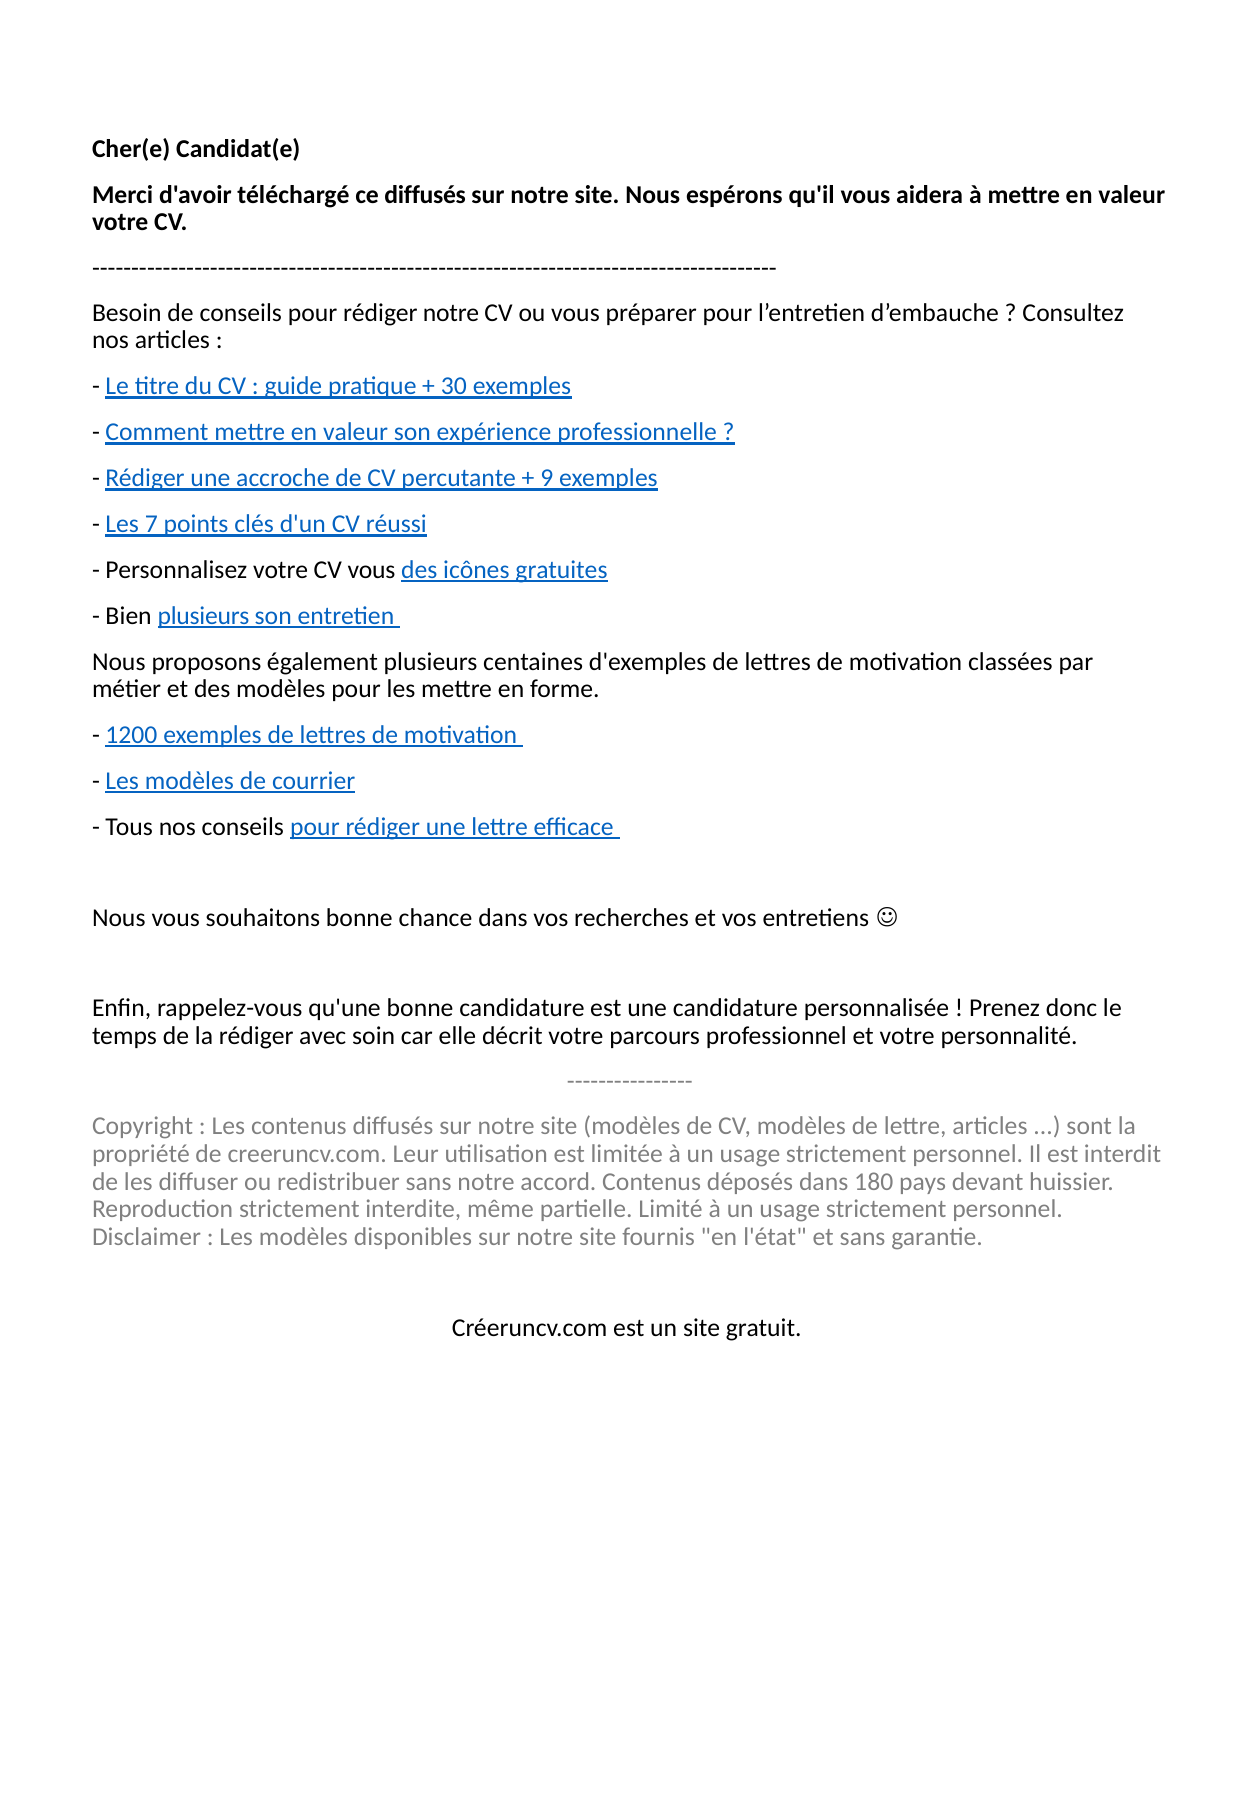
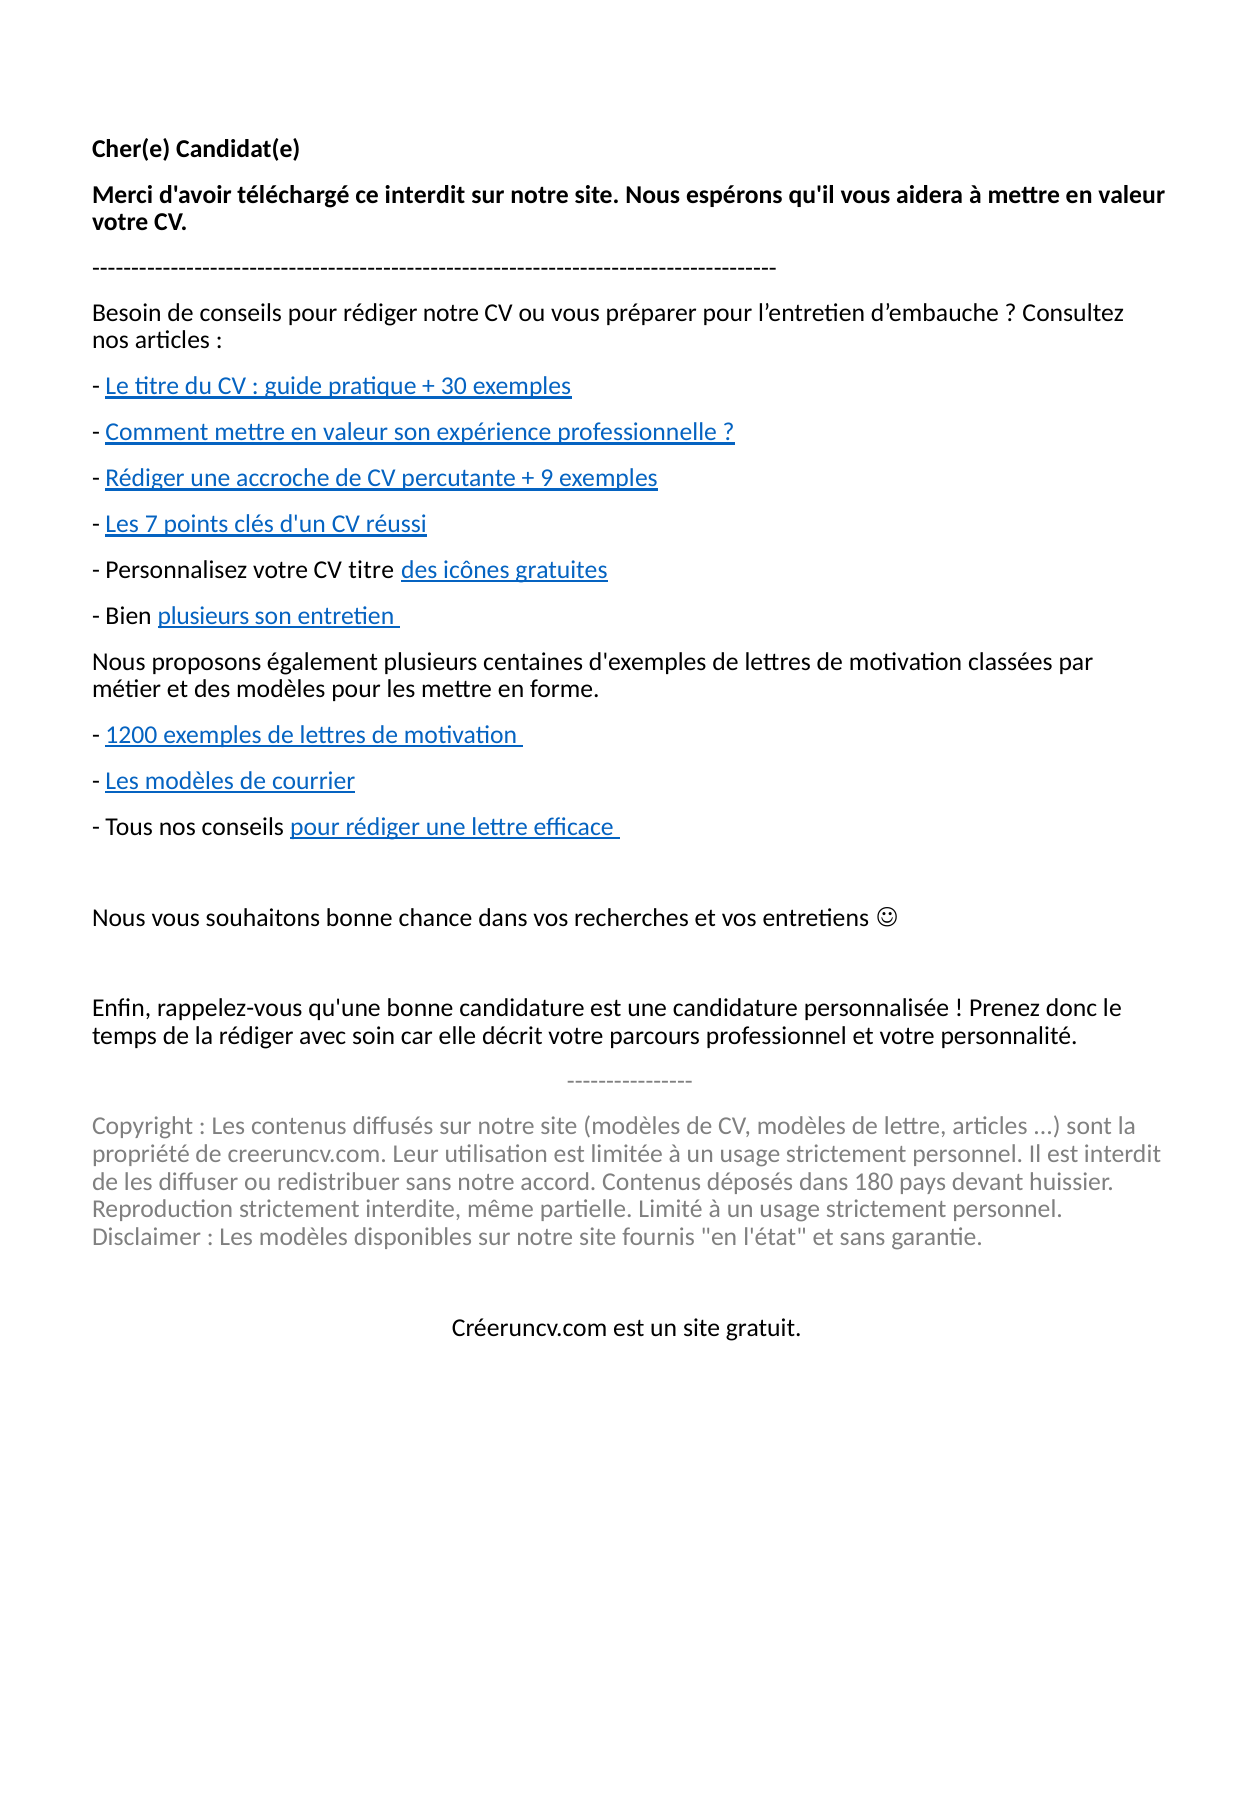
ce diffusés: diffusés -> interdit
CV vous: vous -> titre
